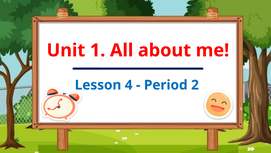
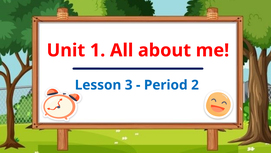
4: 4 -> 3
